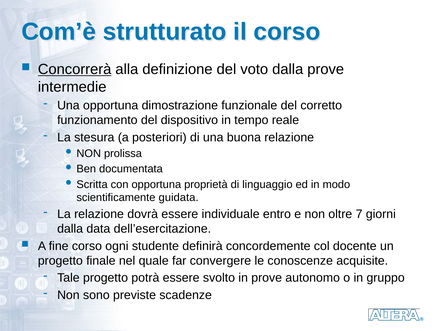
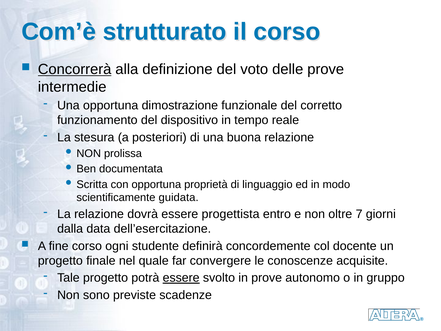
voto dalla: dalla -> delle
individuale: individuale -> progettista
essere at (181, 278) underline: none -> present
